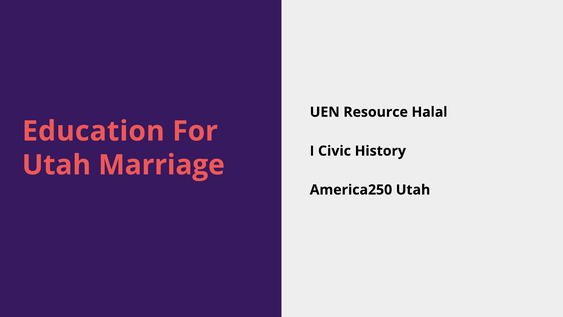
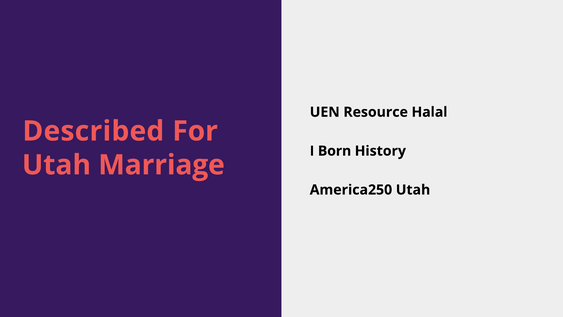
Education: Education -> Described
Civic: Civic -> Born
